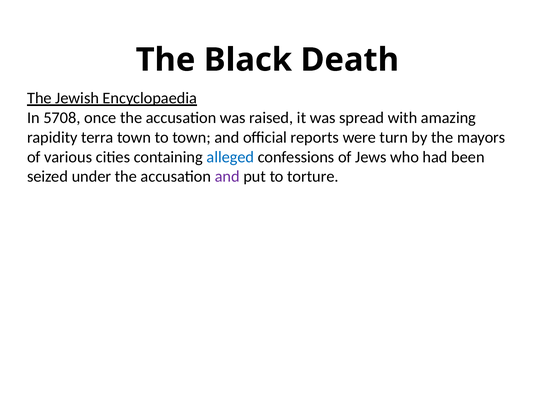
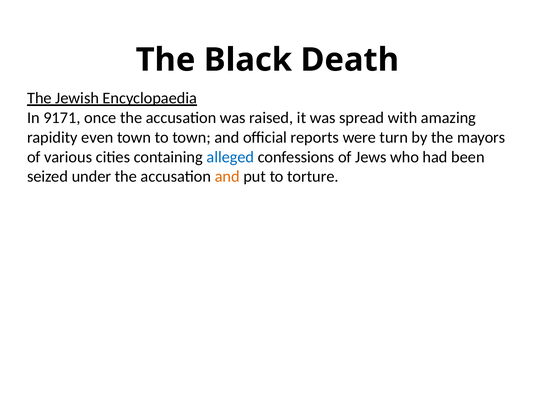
5708: 5708 -> 9171
terra: terra -> even
and at (227, 177) colour: purple -> orange
